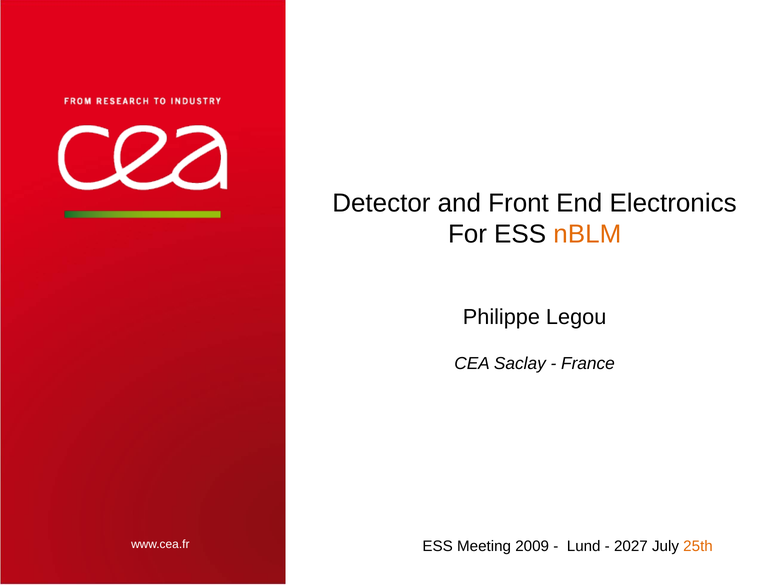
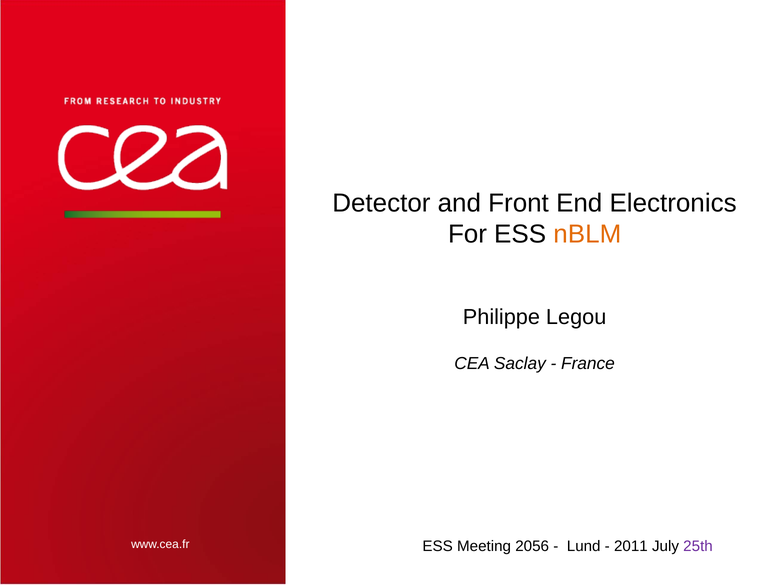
2009: 2009 -> 2056
2027: 2027 -> 2011
25th colour: orange -> purple
